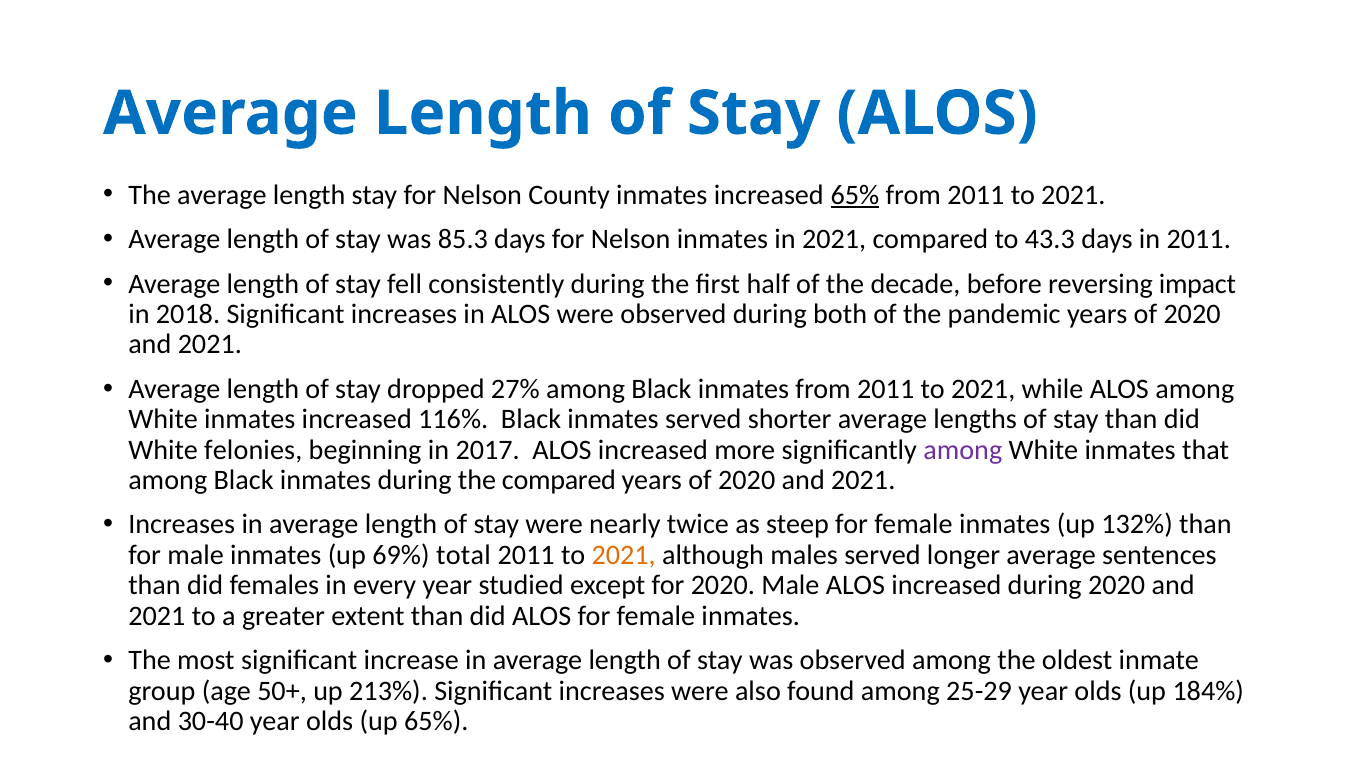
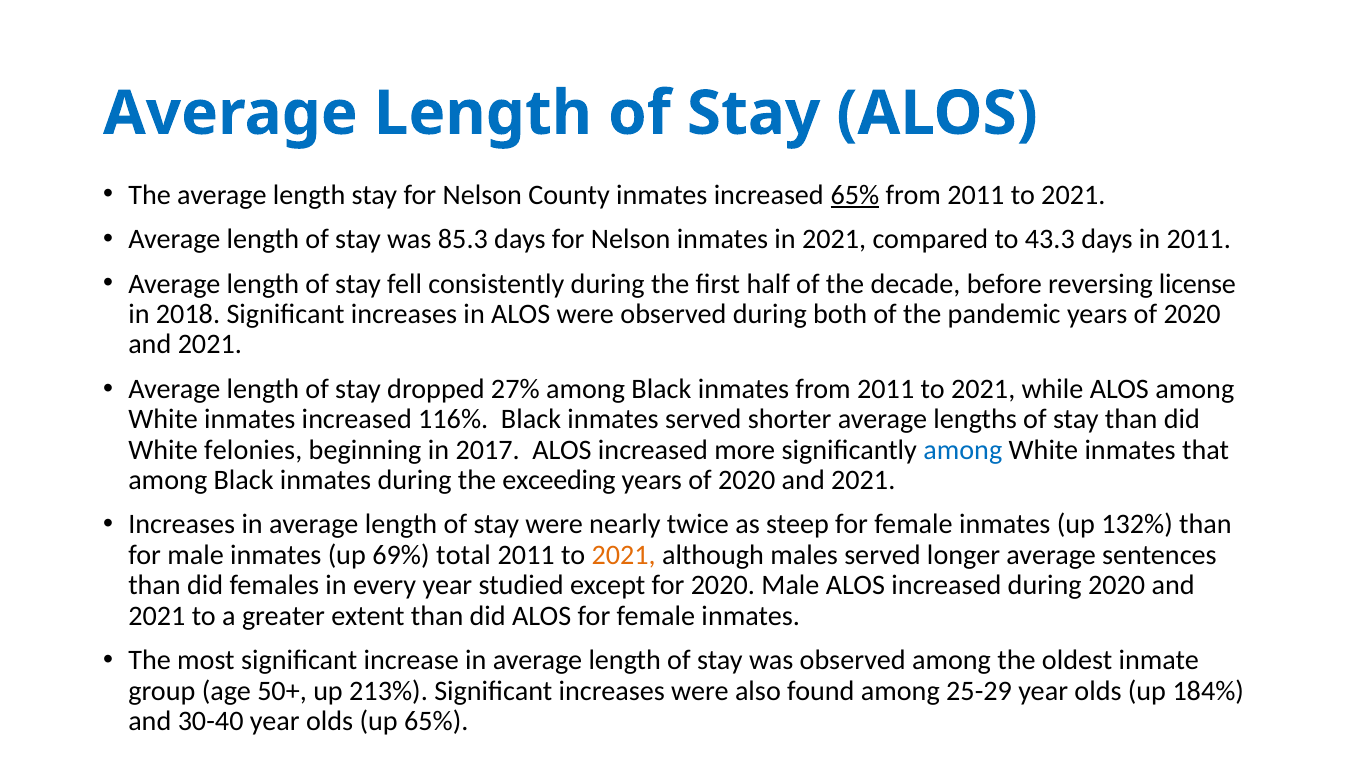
impact: impact -> license
among at (963, 450) colour: purple -> blue
the compared: compared -> exceeding
